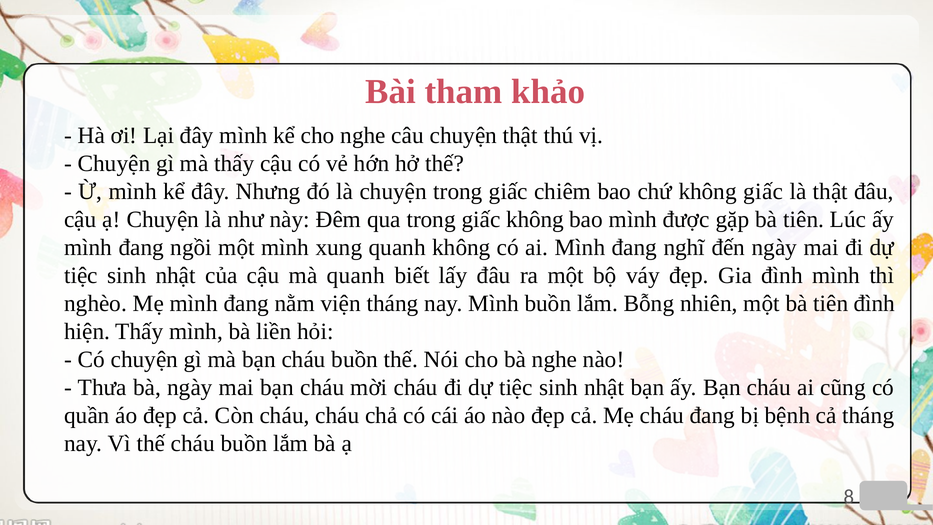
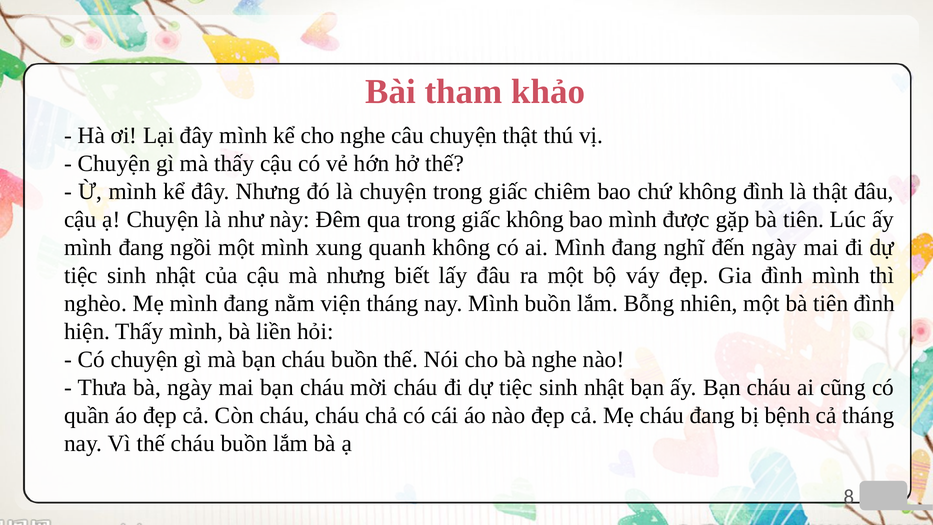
không giấc: giấc -> đình
mà quanh: quanh -> nhưng
